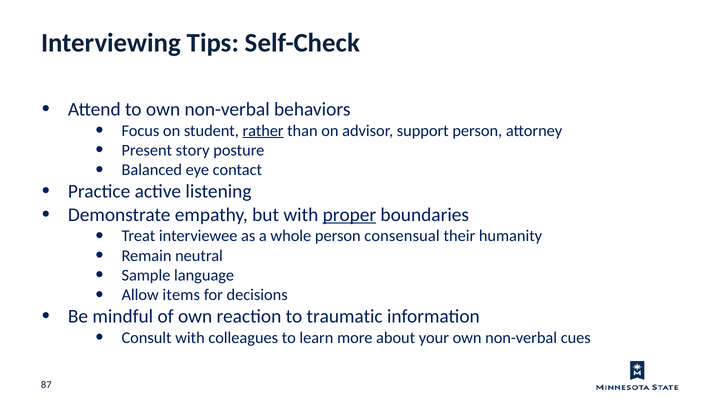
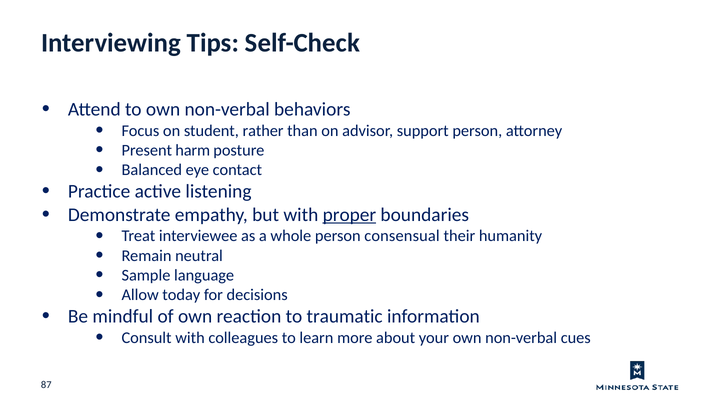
rather underline: present -> none
story: story -> harm
items: items -> today
